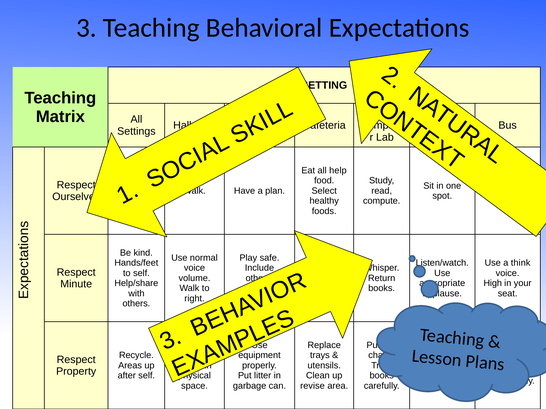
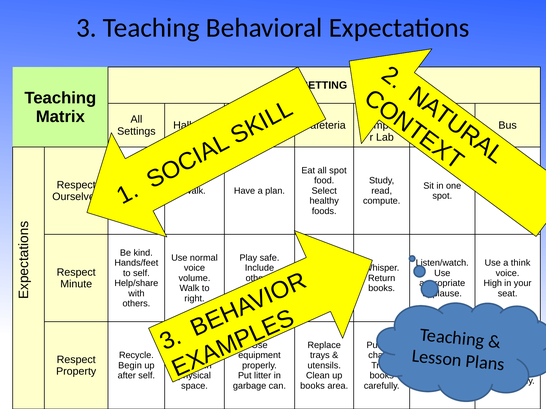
help at (338, 171): help -> spot
Areas: Areas -> Begin
revise at (312, 386): revise -> books
